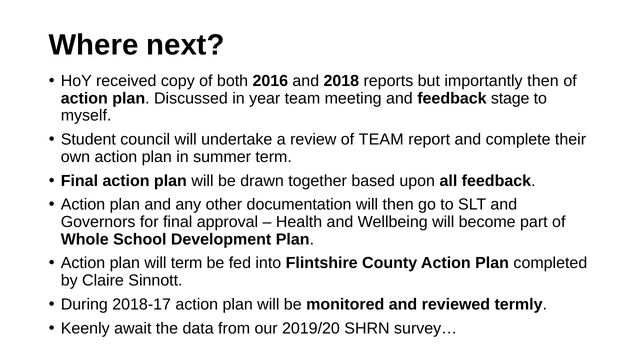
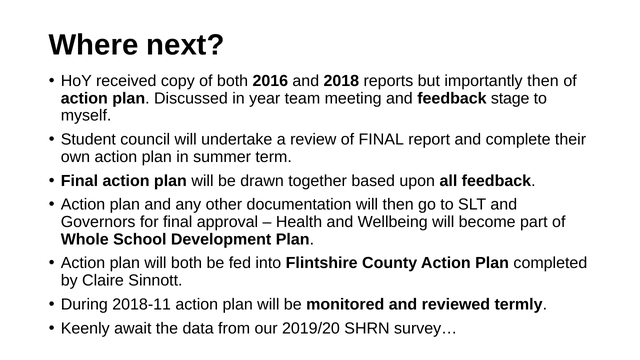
of TEAM: TEAM -> FINAL
will term: term -> both
2018-17: 2018-17 -> 2018-11
